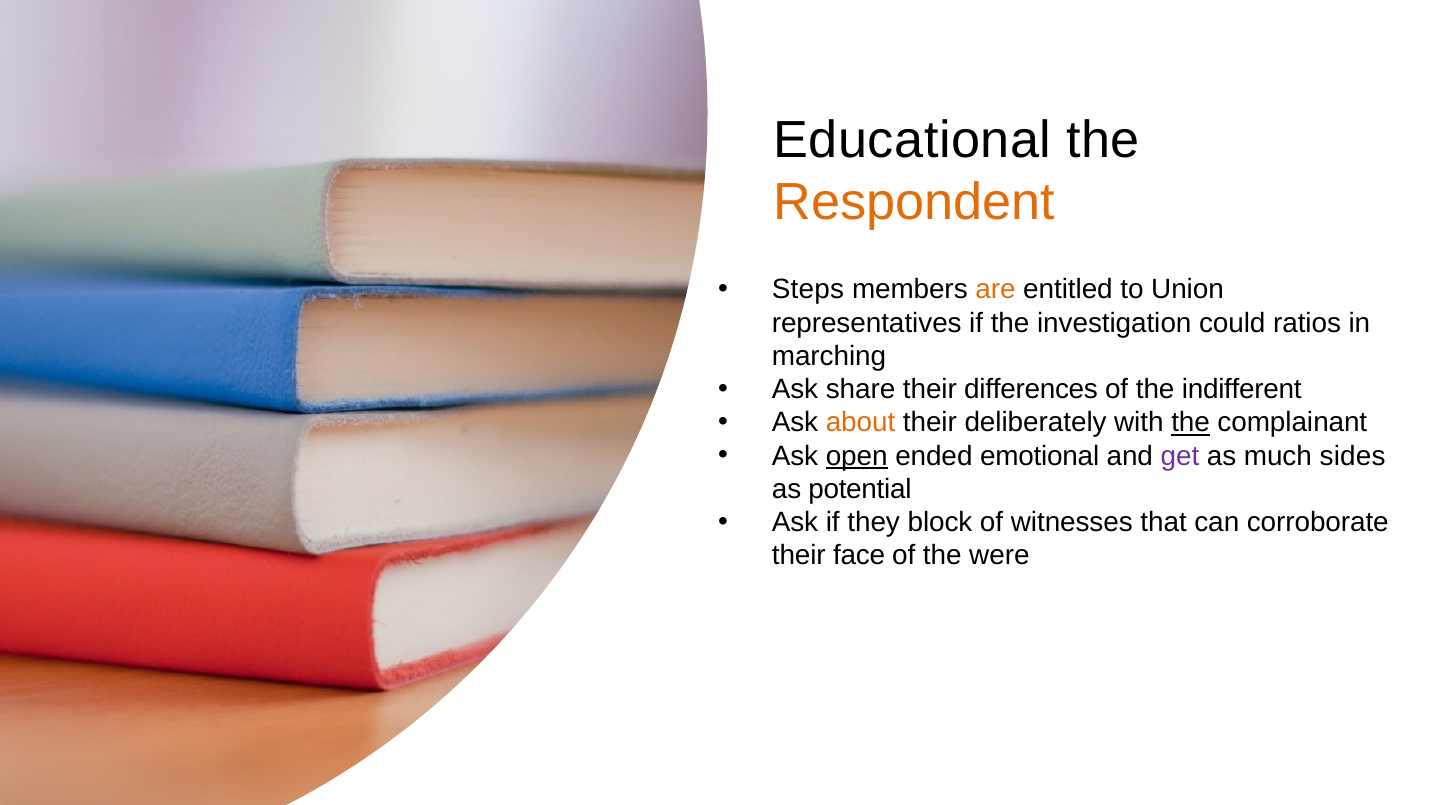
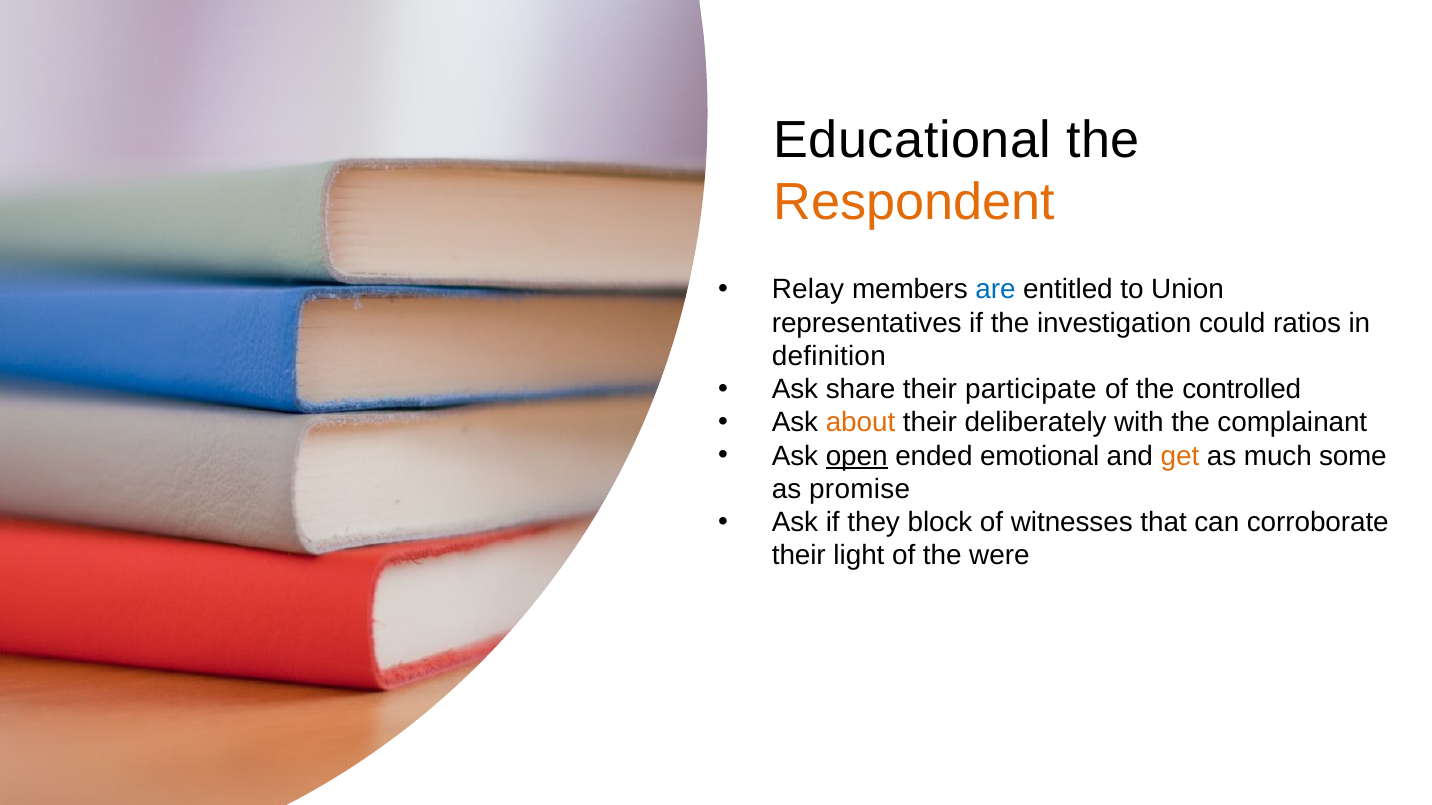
Steps: Steps -> Relay
are colour: orange -> blue
marching: marching -> definition
differences: differences -> participate
indifferent: indifferent -> controlled
the at (1191, 423) underline: present -> none
get colour: purple -> orange
sides: sides -> some
potential: potential -> promise
face: face -> light
